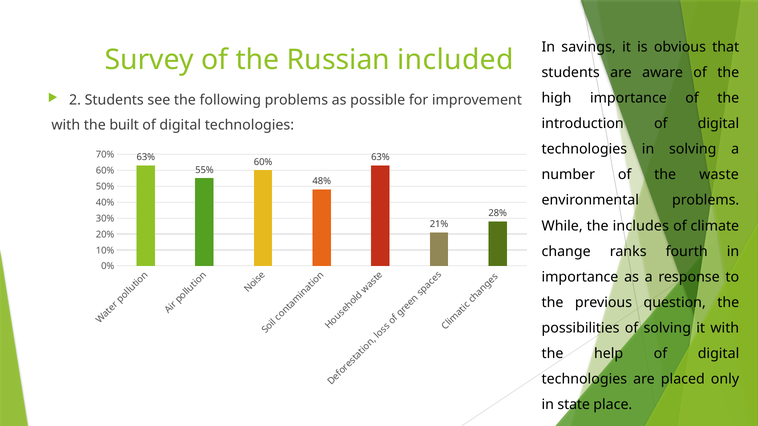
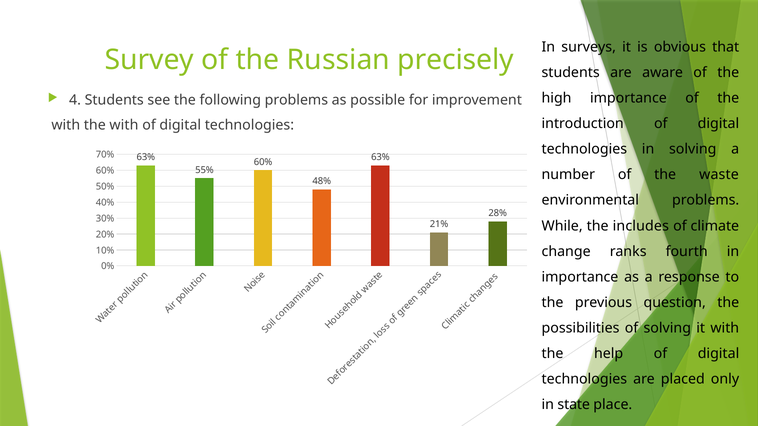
savings: savings -> surveys
included: included -> precisely
2: 2 -> 4
the built: built -> with
